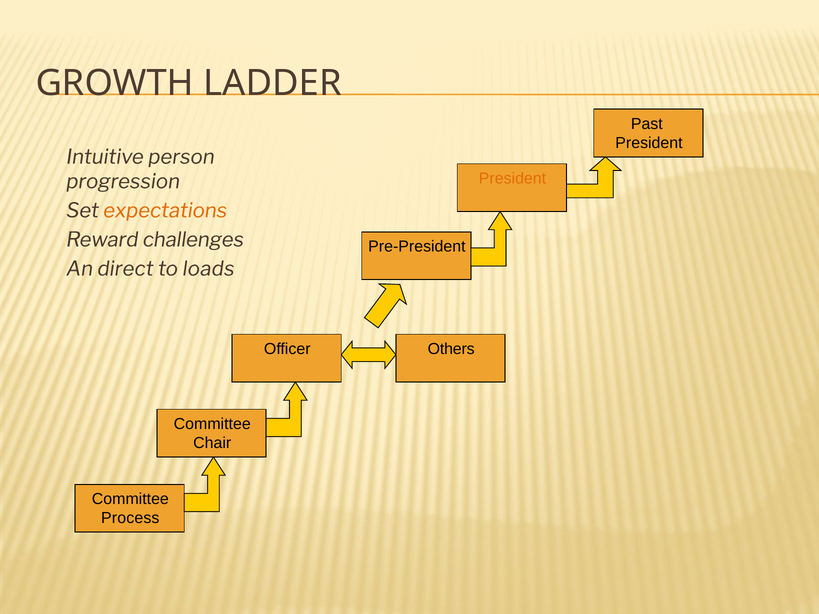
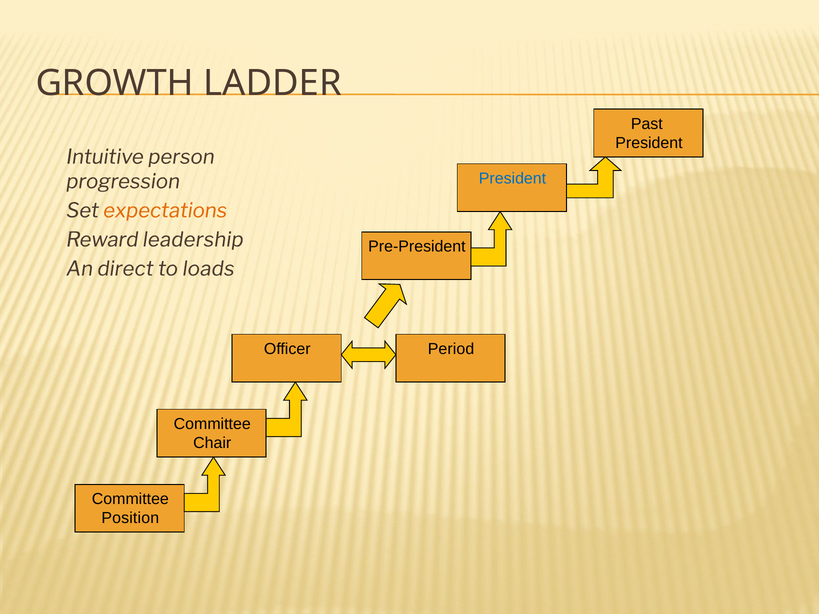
President at (512, 179) colour: orange -> blue
challenges: challenges -> leadership
Others: Others -> Period
Process: Process -> Position
